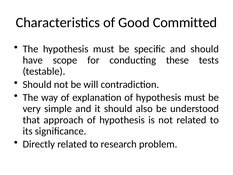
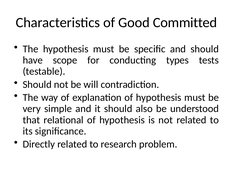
these: these -> types
approach: approach -> relational
